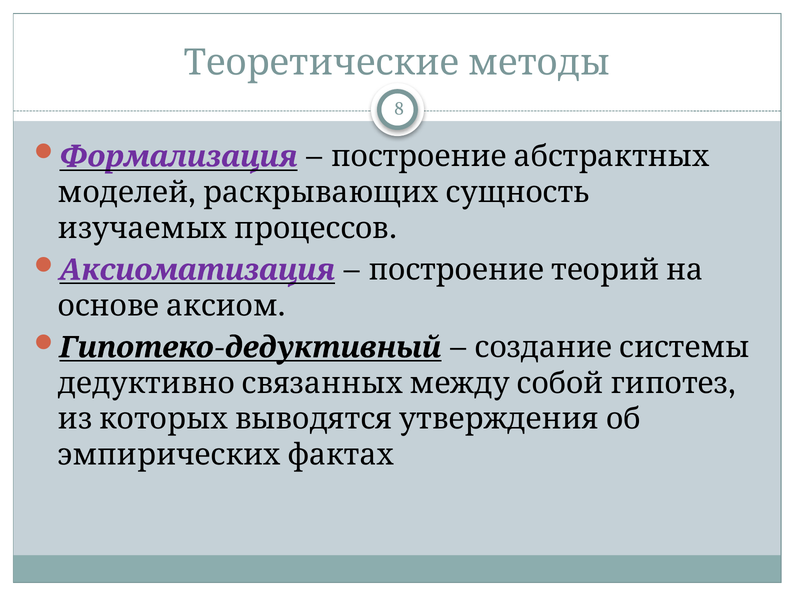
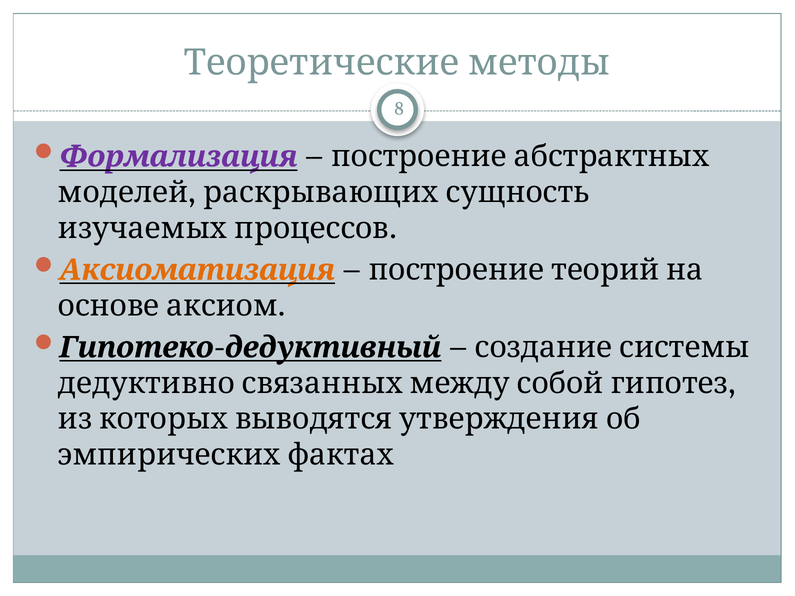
Аксиоматизация colour: purple -> orange
